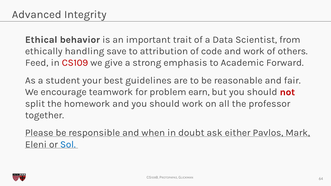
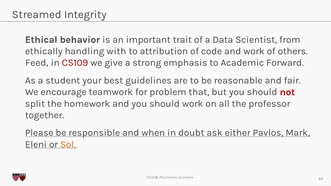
Advanced: Advanced -> Streamed
save: save -> with
earn: earn -> that
Sol colour: blue -> orange
